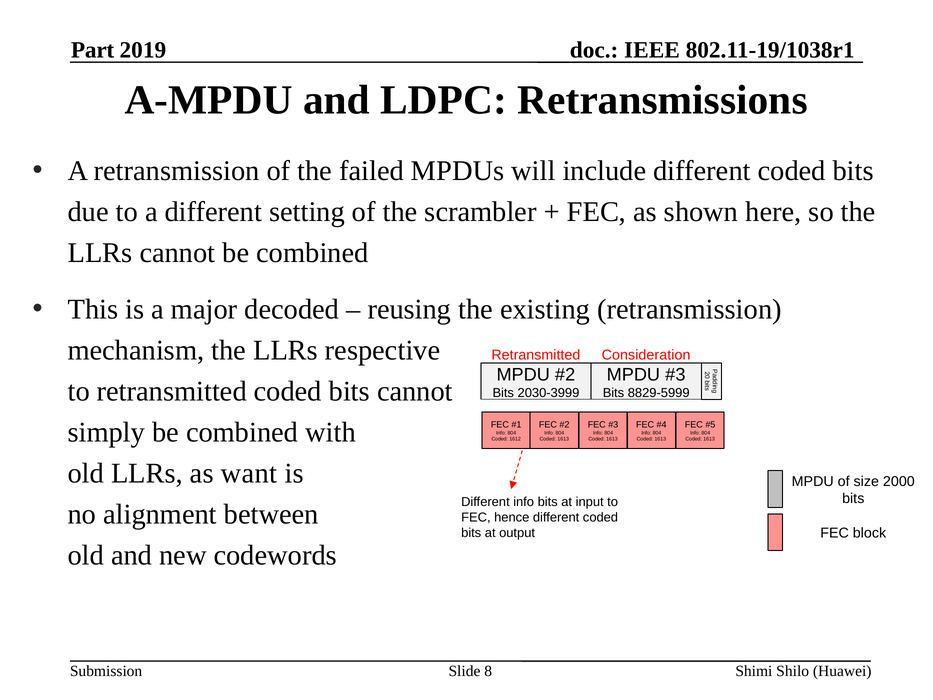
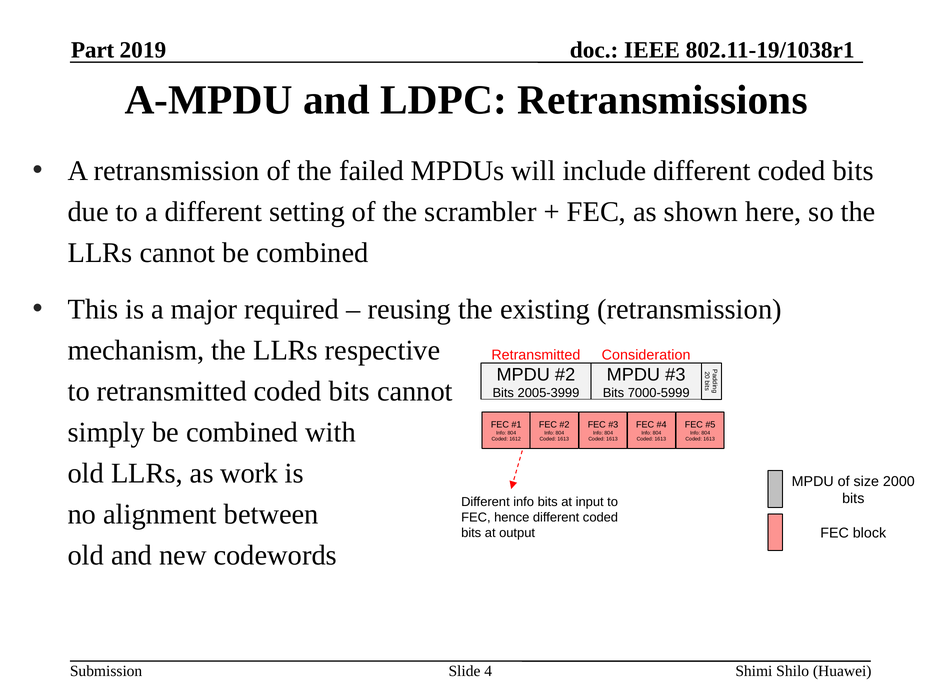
decoded: decoded -> required
2030-3999: 2030-3999 -> 2005-3999
8829-5999: 8829-5999 -> 7000-5999
want: want -> work
8: 8 -> 4
